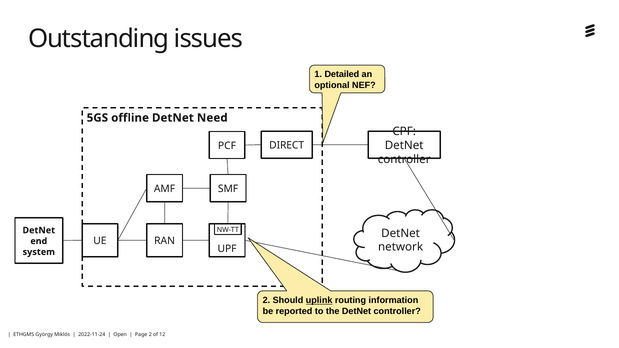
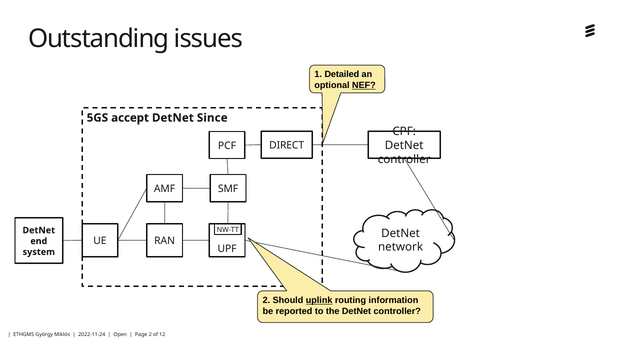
NEF underline: none -> present
offline: offline -> accept
Need: Need -> Since
